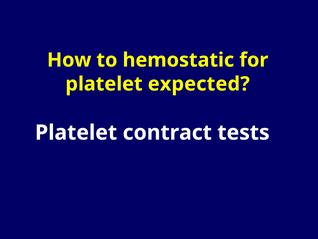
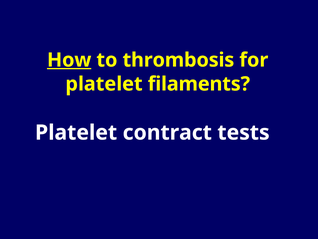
How underline: none -> present
hemostatic: hemostatic -> thrombosis
expected: expected -> filaments
